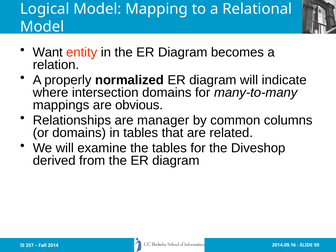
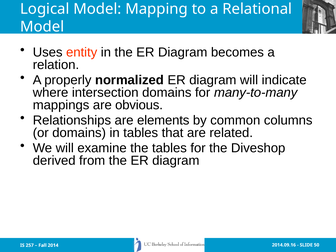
Want: Want -> Uses
manager: manager -> elements
